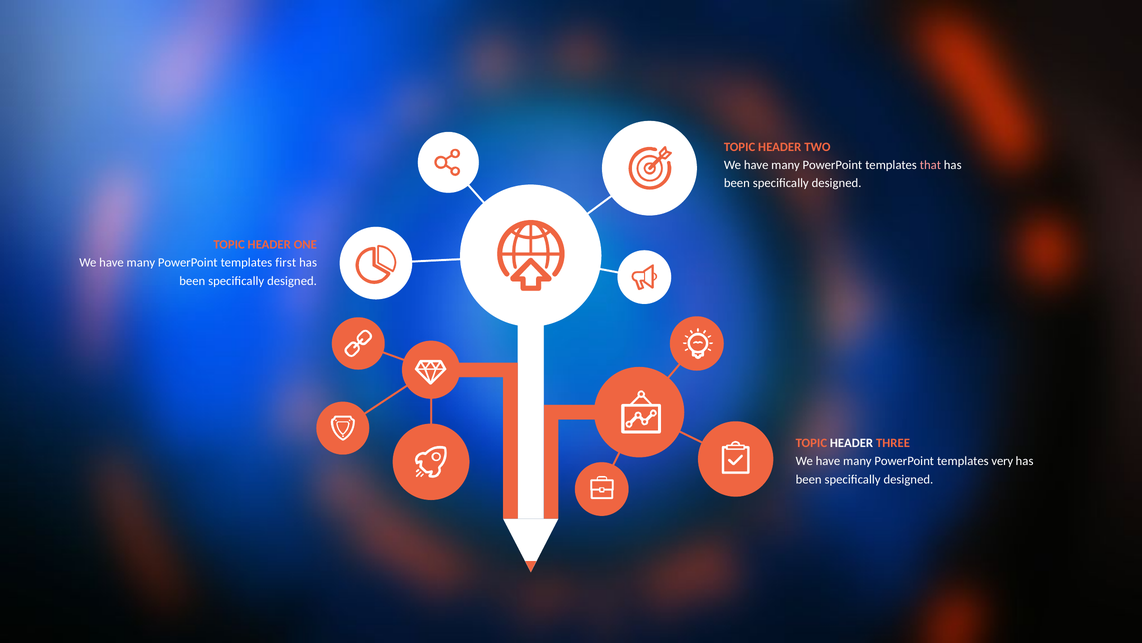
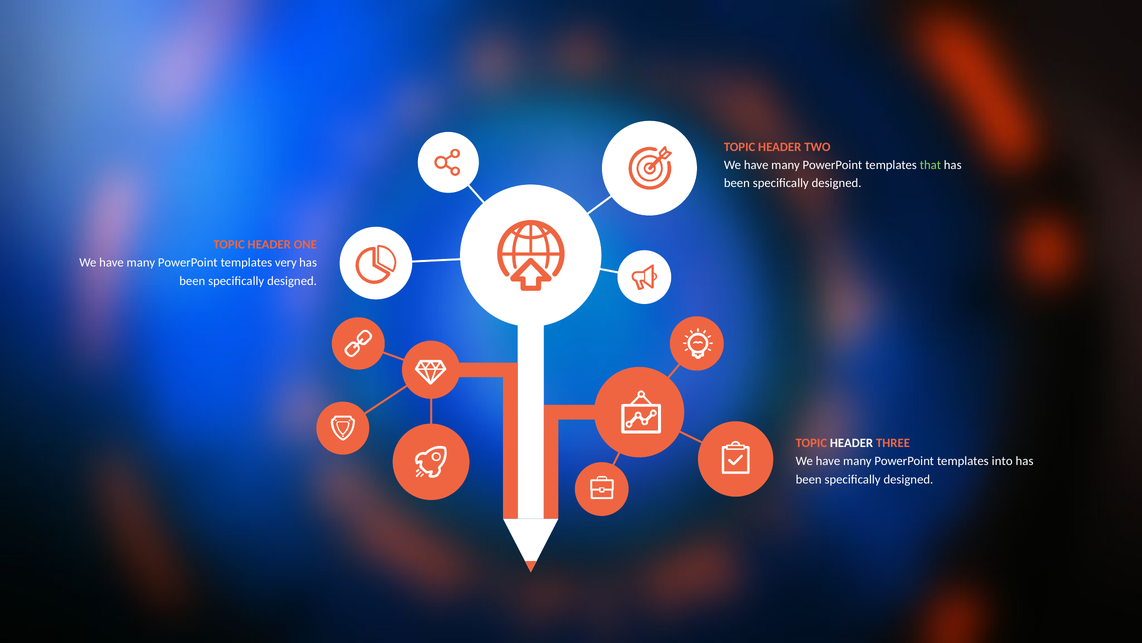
that colour: pink -> light green
first: first -> very
very: very -> into
